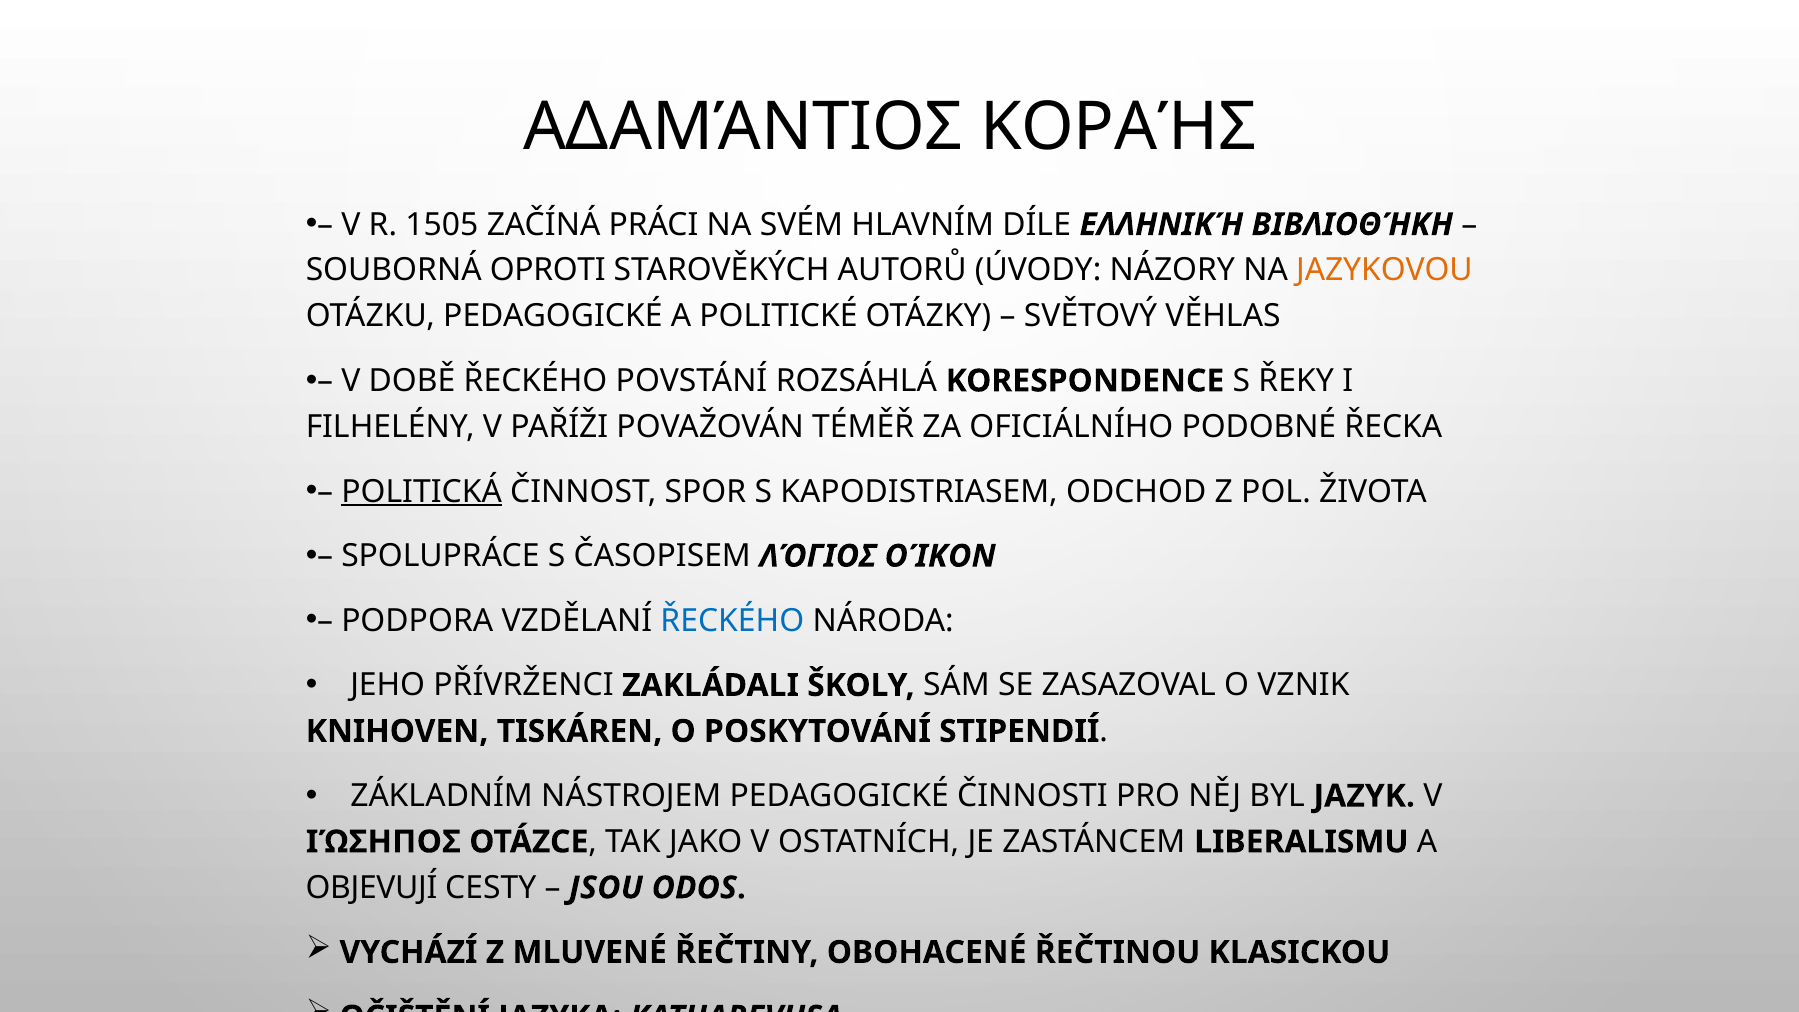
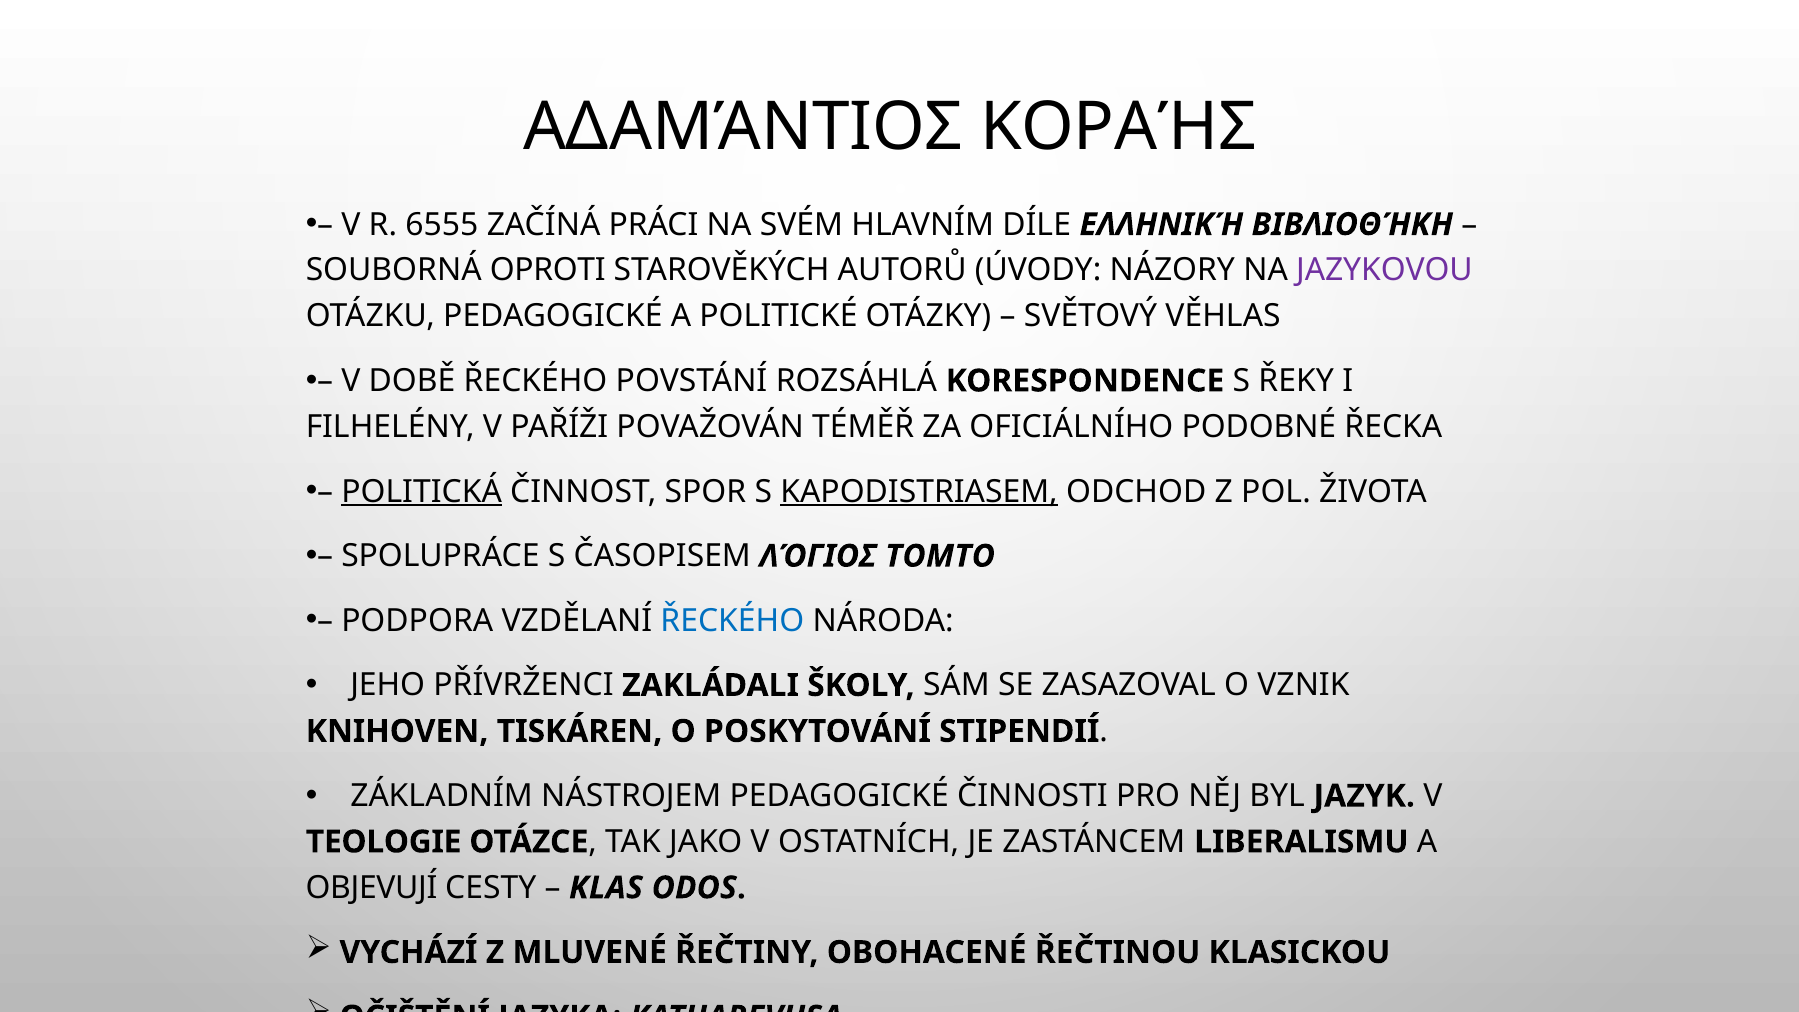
1505: 1505 -> 6555
JAZYKOVOU colour: orange -> purple
KAPODISTRIASEM underline: none -> present
ΟΊΚΟΝ: ΟΊΚΟΝ -> TOMTO
ΙΏΣΗΠΟΣ: ΙΏΣΗΠΟΣ -> TEOLOGIE
JSOU at (606, 888): JSOU -> KLAS
